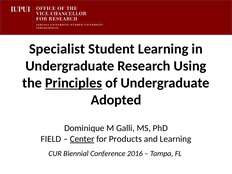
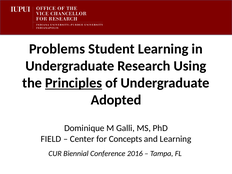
Specialist: Specialist -> Problems
Center underline: present -> none
Products: Products -> Concepts
